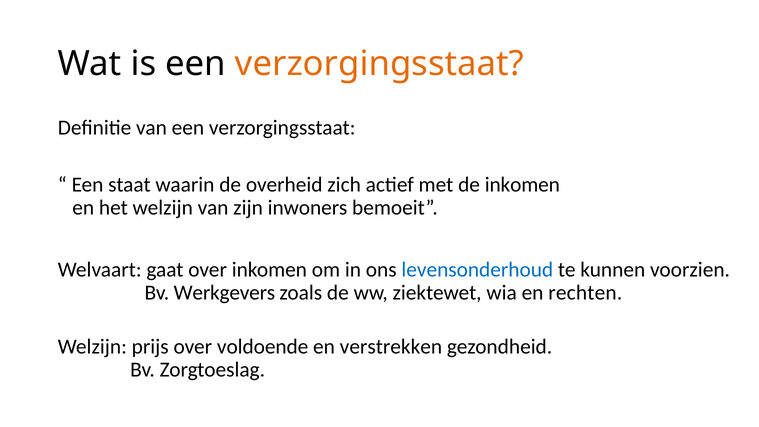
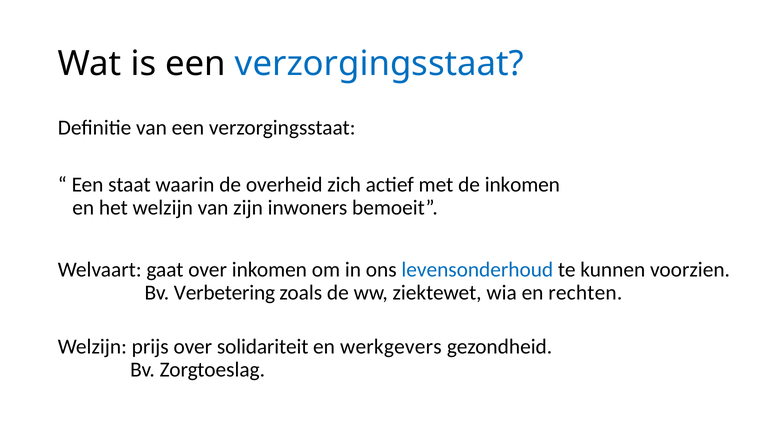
verzorgingsstaat at (379, 64) colour: orange -> blue
Werkgevers: Werkgevers -> Verbetering
voldoende: voldoende -> solidariteit
verstrekken: verstrekken -> werkgevers
